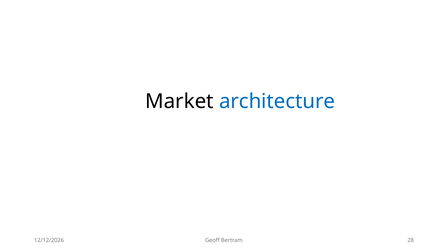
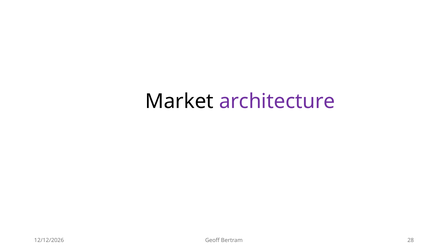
architecture colour: blue -> purple
